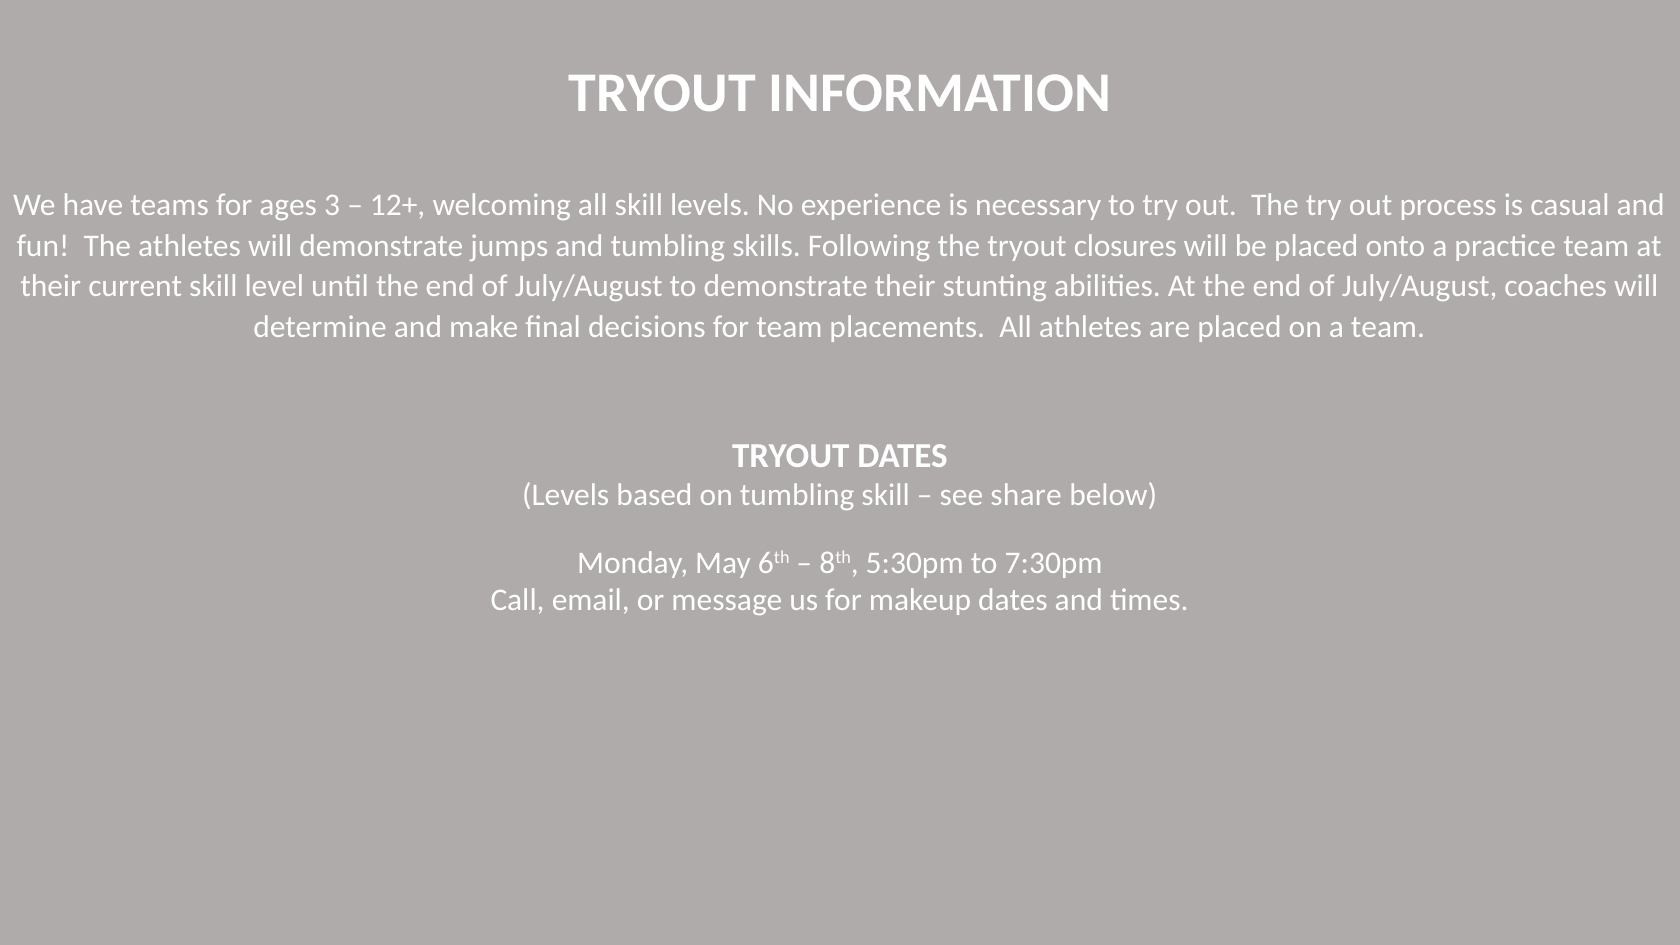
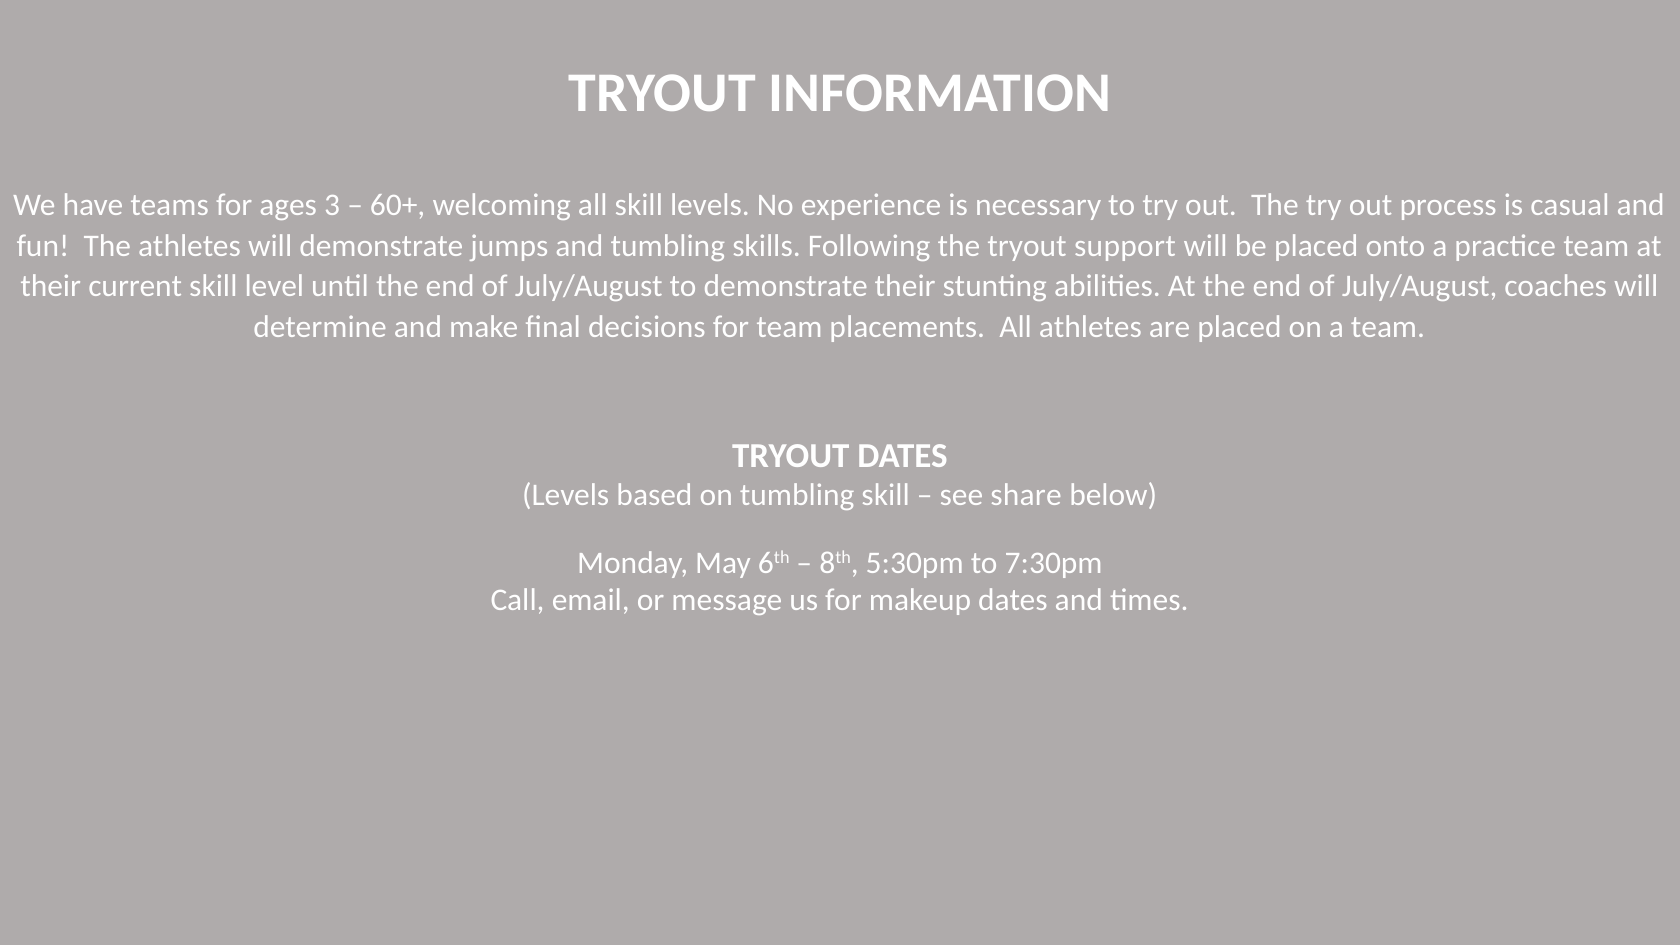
12+: 12+ -> 60+
closures: closures -> support
